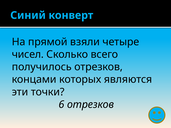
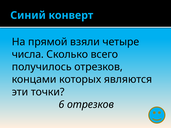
чисел: чисел -> числа
